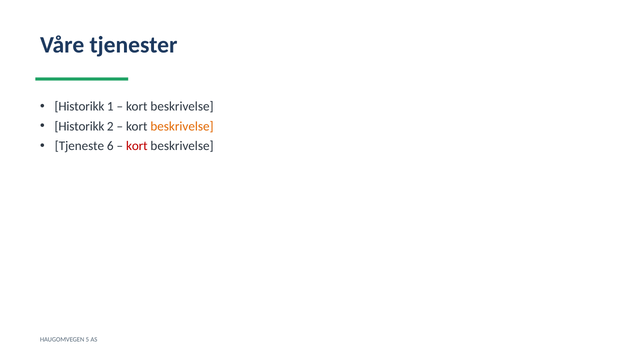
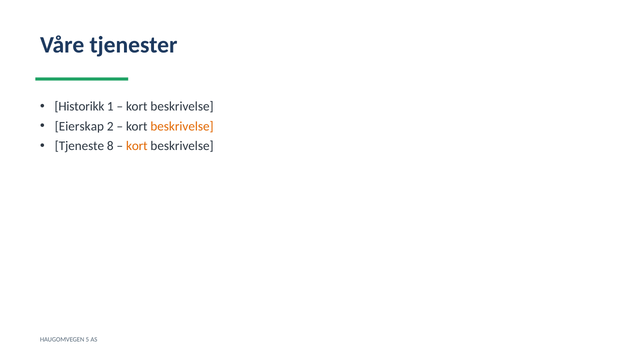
Historikk at (79, 126): Historikk -> Eierskap
6: 6 -> 8
kort at (137, 146) colour: red -> orange
